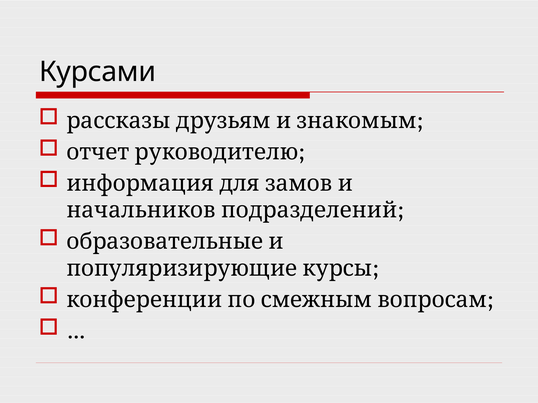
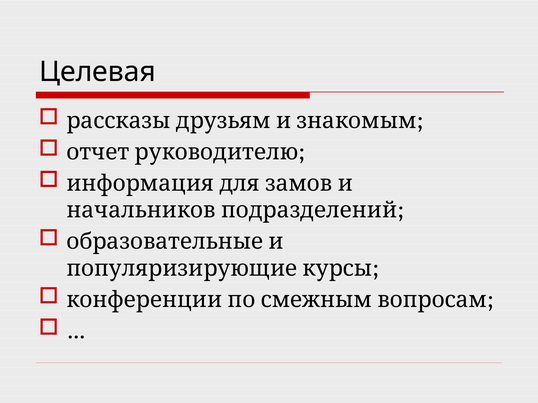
Курсами: Курсами -> Целевая
